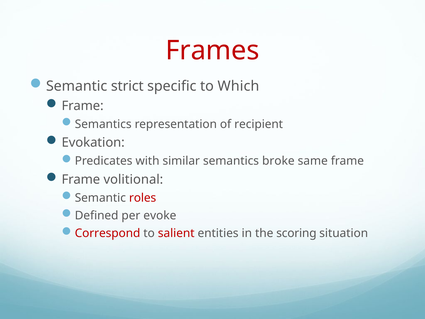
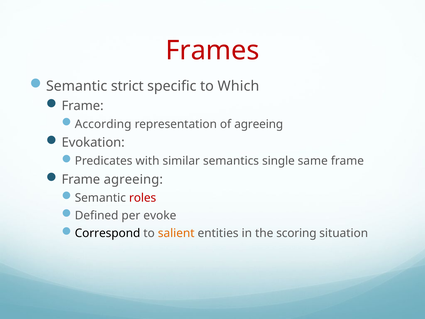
Semantics at (103, 124): Semantics -> According
of recipient: recipient -> agreeing
broke: broke -> single
Frame volitional: volitional -> agreeing
Correspond colour: red -> black
salient colour: red -> orange
